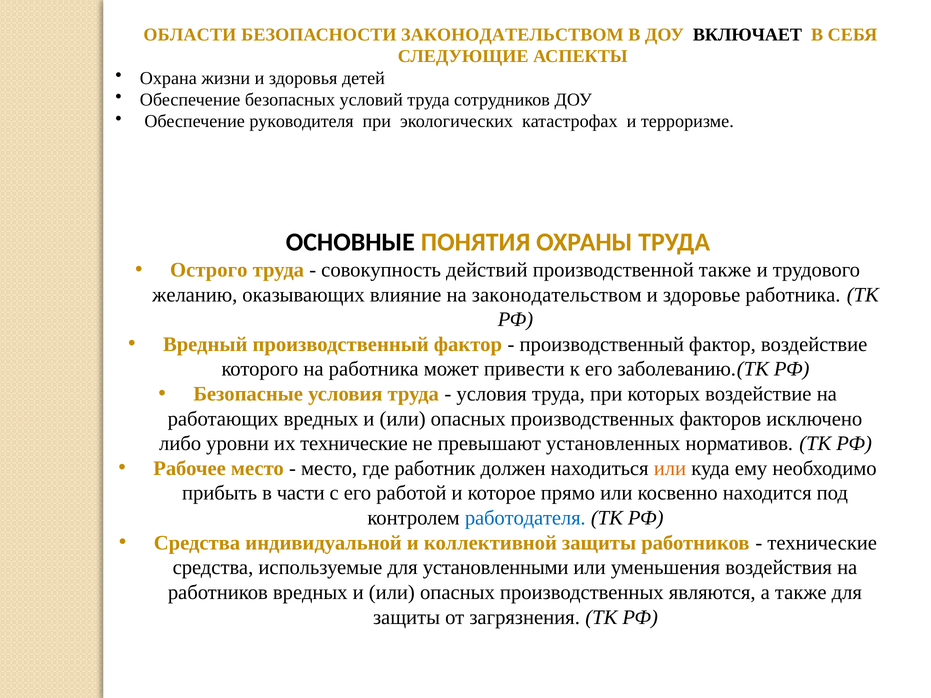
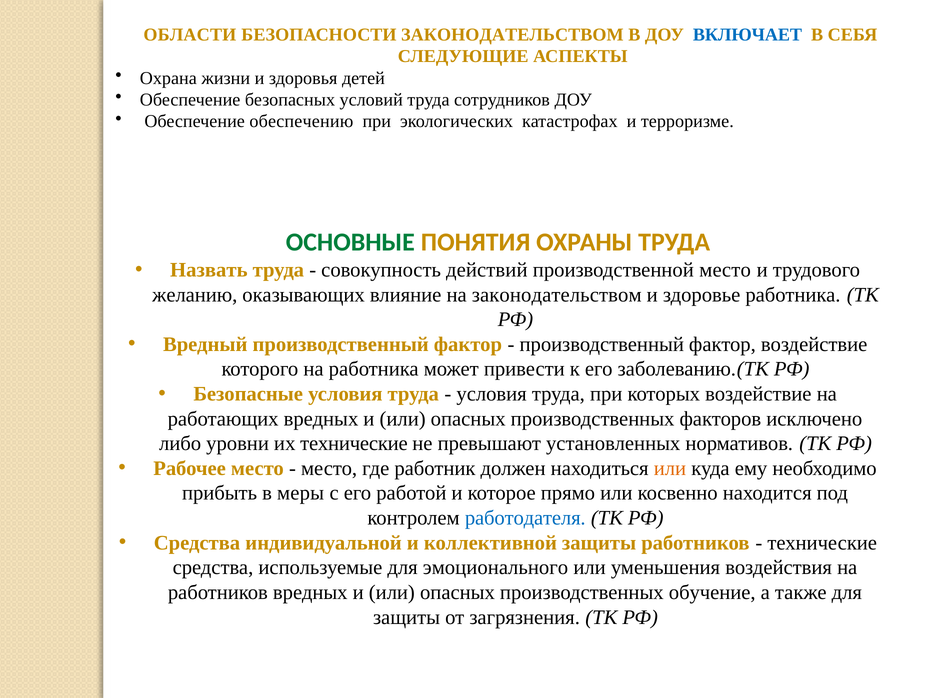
ВКЛЮЧАЕТ colour: black -> blue
руководителя: руководителя -> обеспечению
ОСНОВНЫЕ colour: black -> green
Острого: Острого -> Назвать
производственной также: также -> место
части: части -> меры
установленными: установленными -> эмоционального
являются: являются -> обучение
